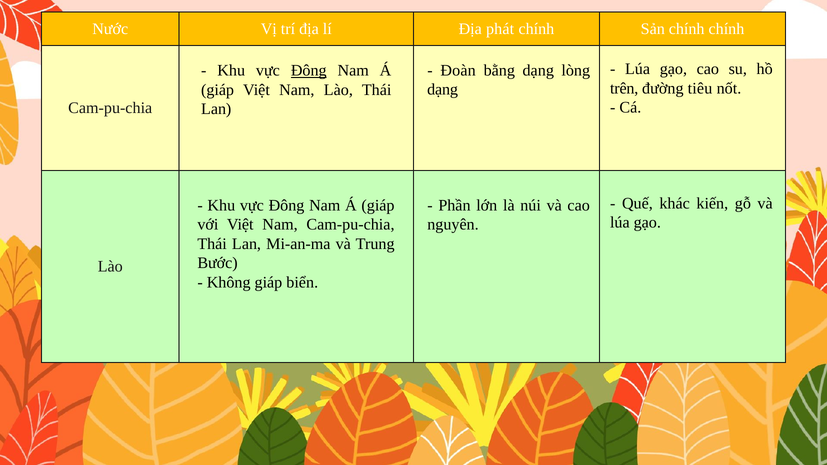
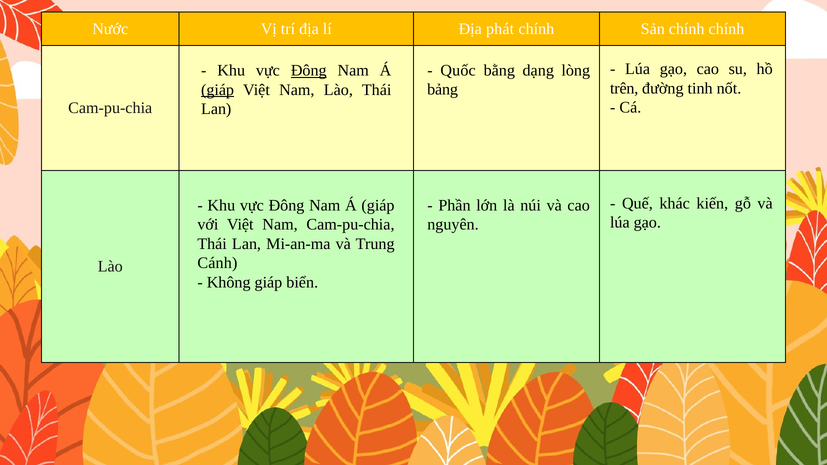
Đoàn: Đoàn -> Quốc
tiêu: tiêu -> tinh
giáp at (218, 90) underline: none -> present
dạng at (443, 90): dạng -> bảng
Bước: Bước -> Cánh
